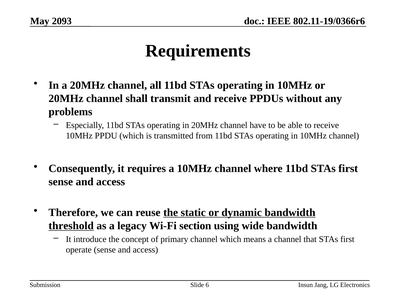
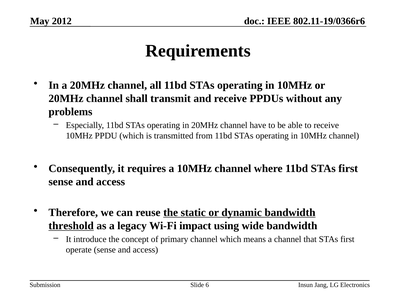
2093: 2093 -> 2012
section: section -> impact
